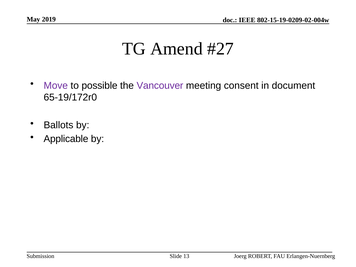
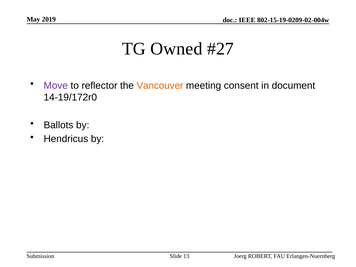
Amend: Amend -> Owned
possible: possible -> reflector
Vancouver colour: purple -> orange
65-19/172r0: 65-19/172r0 -> 14-19/172r0
Applicable: Applicable -> Hendricus
